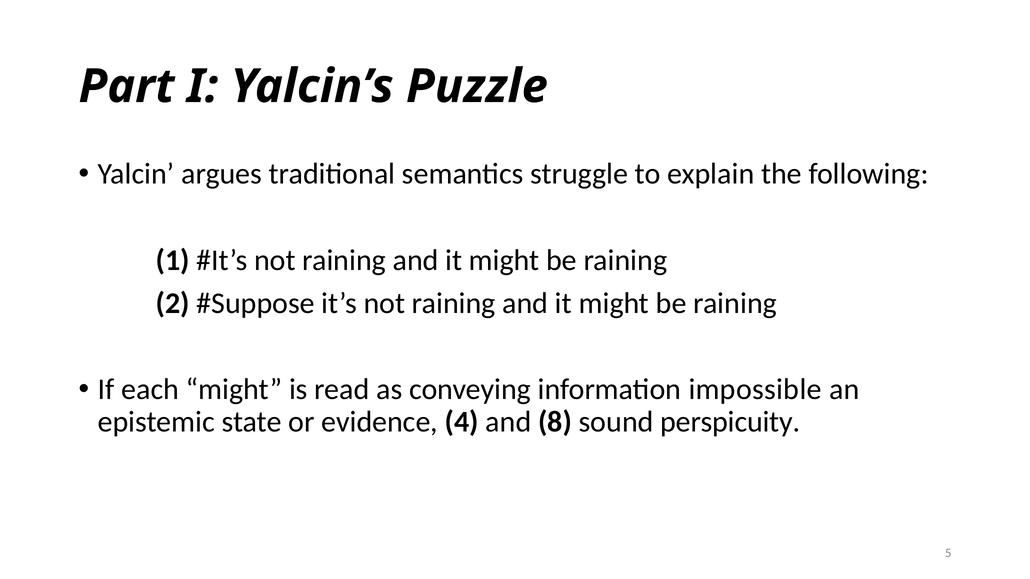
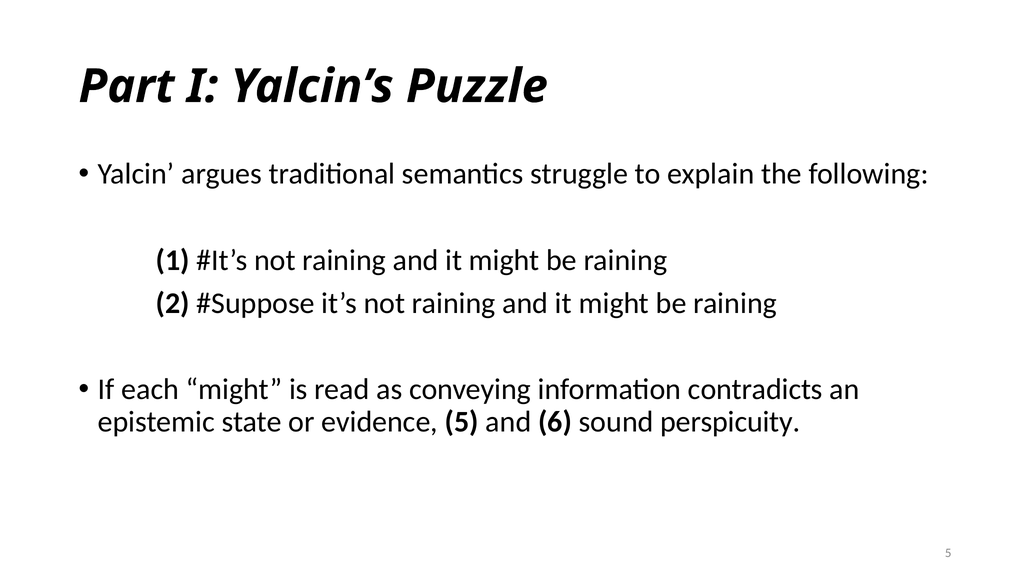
impossible: impossible -> contradicts
evidence 4: 4 -> 5
8: 8 -> 6
